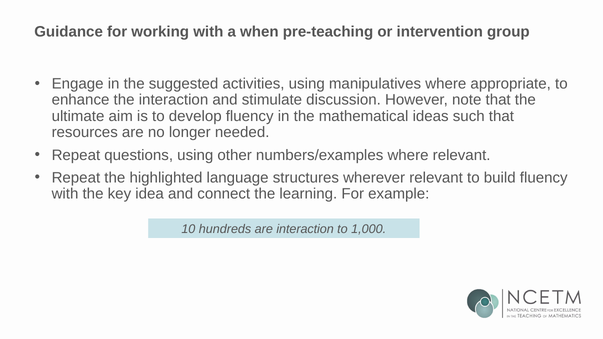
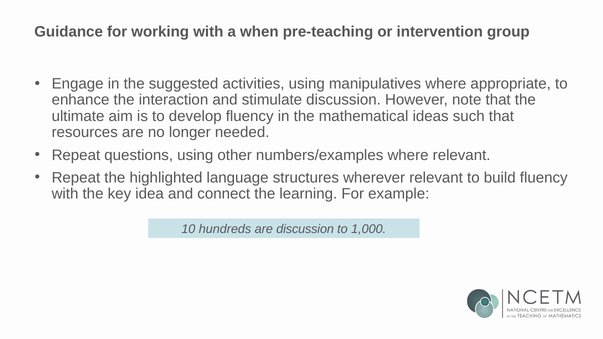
are interaction: interaction -> discussion
